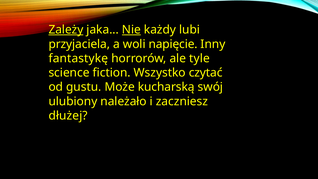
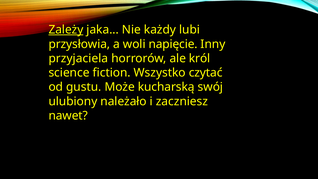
Nie underline: present -> none
przyjaciela: przyjaciela -> przysłowia
fantastykę: fantastykę -> przyjaciela
tyle: tyle -> król
dłużej: dłużej -> nawet
